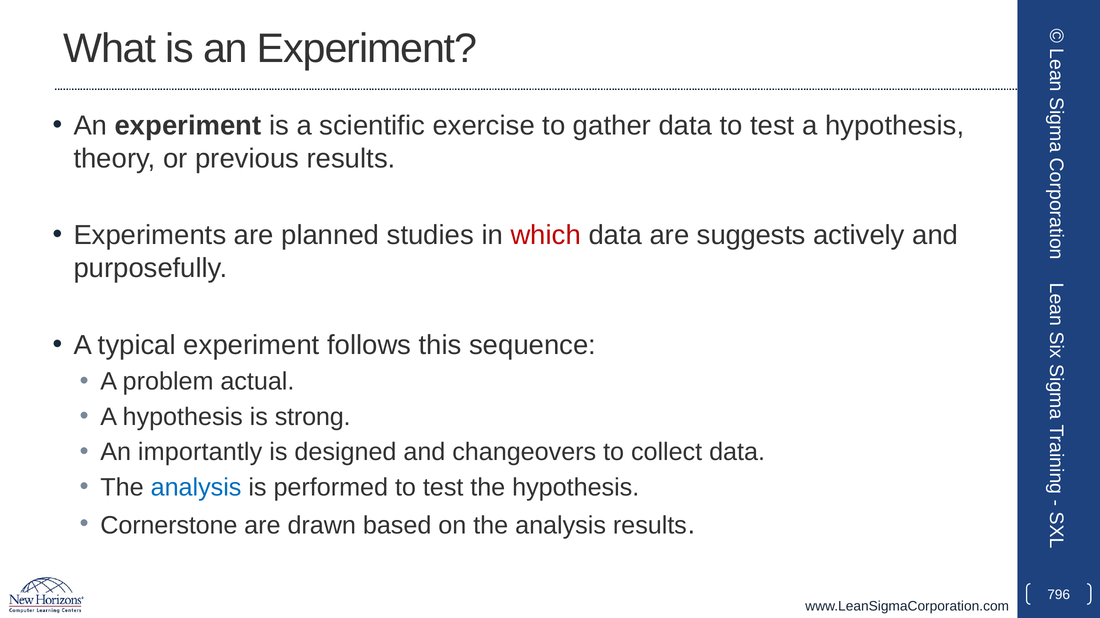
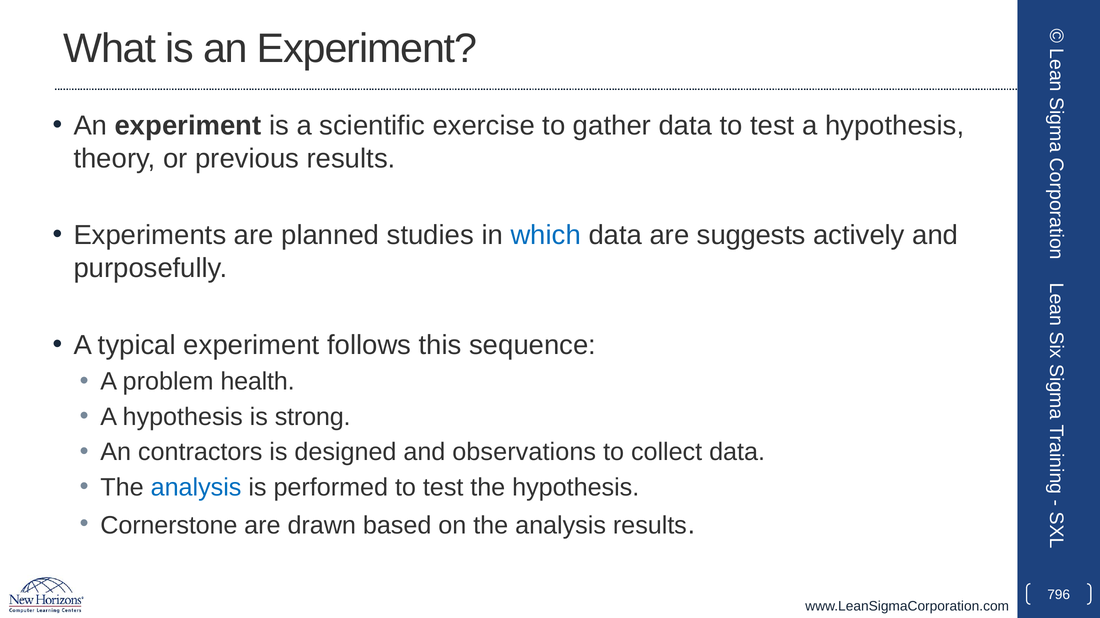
which colour: red -> blue
actual: actual -> health
importantly: importantly -> contractors
changeovers: changeovers -> observations
